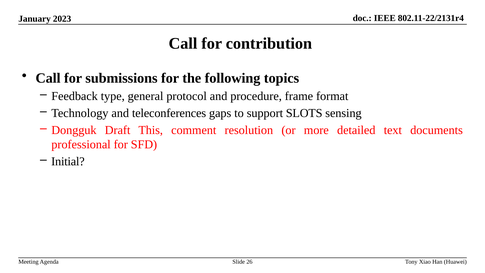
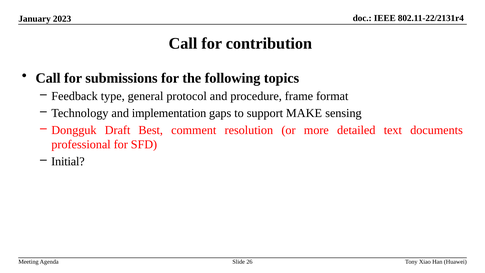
teleconferences: teleconferences -> implementation
SLOTS: SLOTS -> MAKE
This: This -> Best
